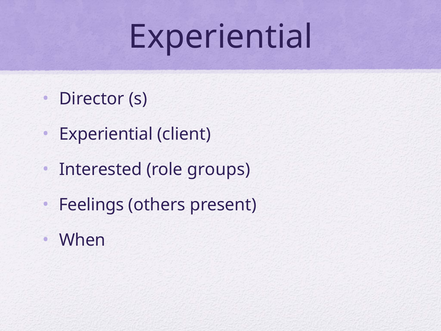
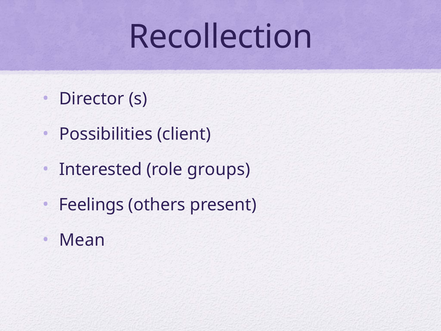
Experiential at (221, 37): Experiential -> Recollection
Experiential at (106, 134): Experiential -> Possibilities
When: When -> Mean
